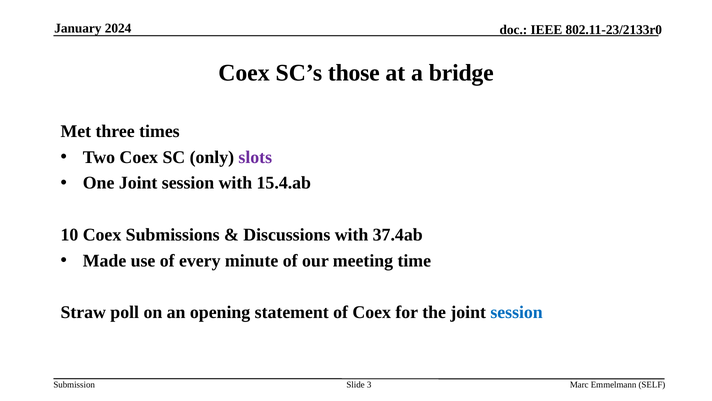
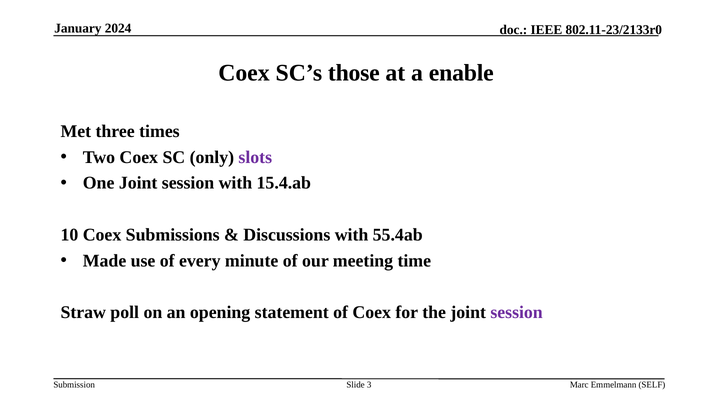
bridge: bridge -> enable
37.4ab: 37.4ab -> 55.4ab
session at (517, 312) colour: blue -> purple
